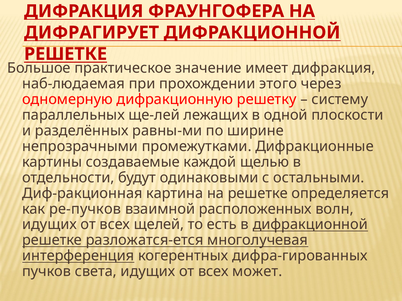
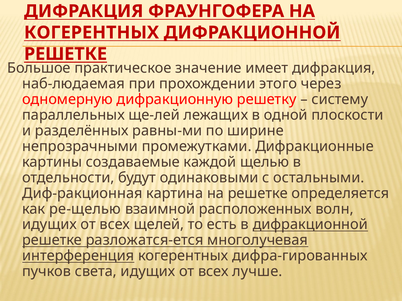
ДИФРАГИРУЕТ at (92, 33): ДИФРАГИРУЕТ -> КОГЕРЕНТНЫХ
ре-пучков: ре-пучков -> ре-щелью
может: может -> лучше
